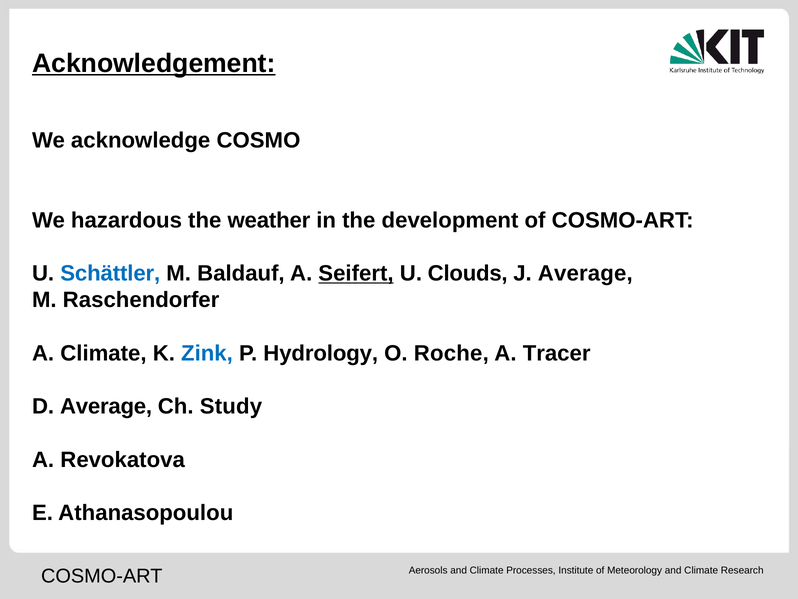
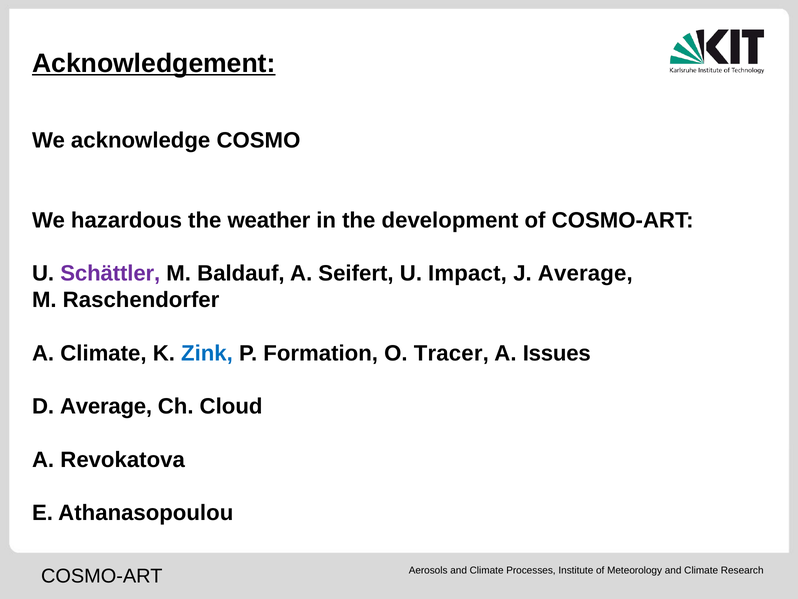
Schättler colour: blue -> purple
Seifert underline: present -> none
Clouds: Clouds -> Impact
Hydrology: Hydrology -> Formation
Roche: Roche -> Tracer
Tracer: Tracer -> Issues
Study: Study -> Cloud
